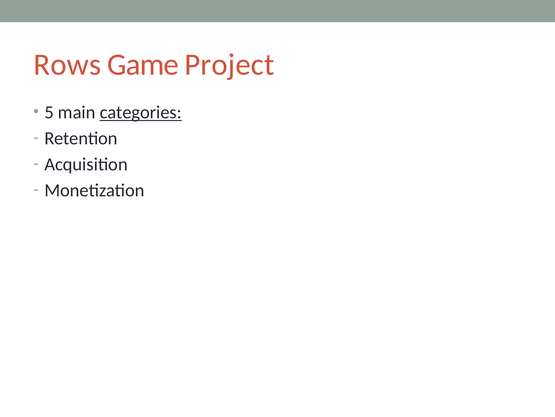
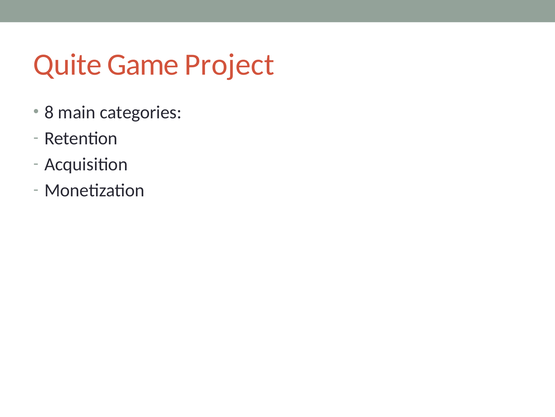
Rows: Rows -> Quite
5: 5 -> 8
categories underline: present -> none
